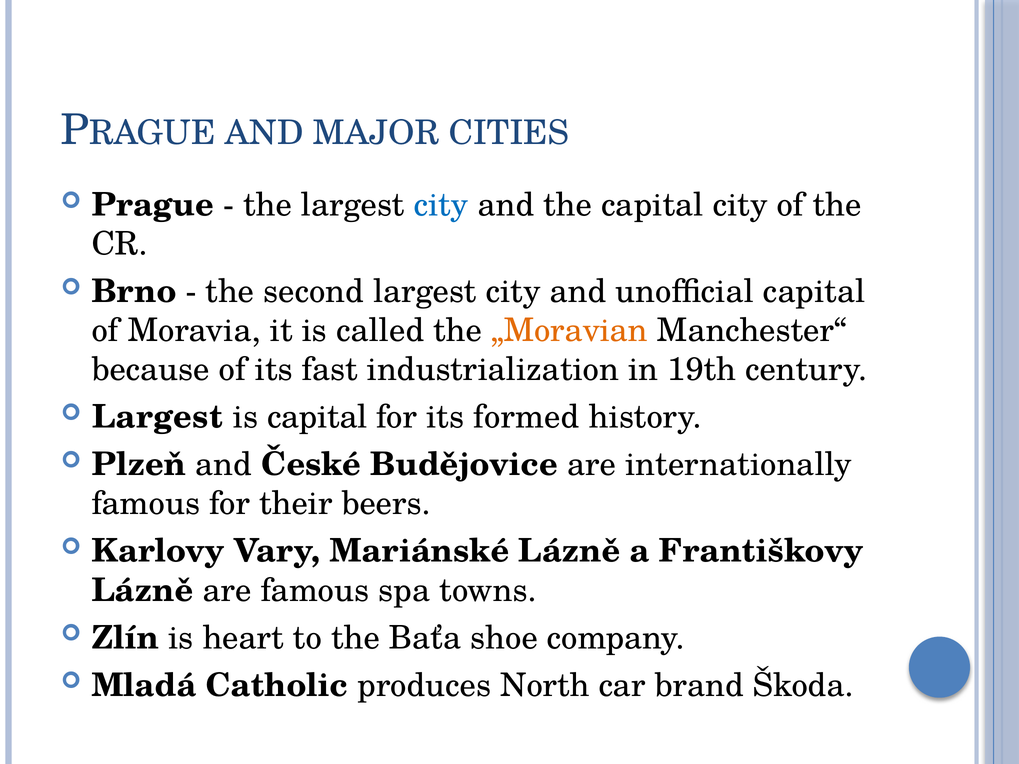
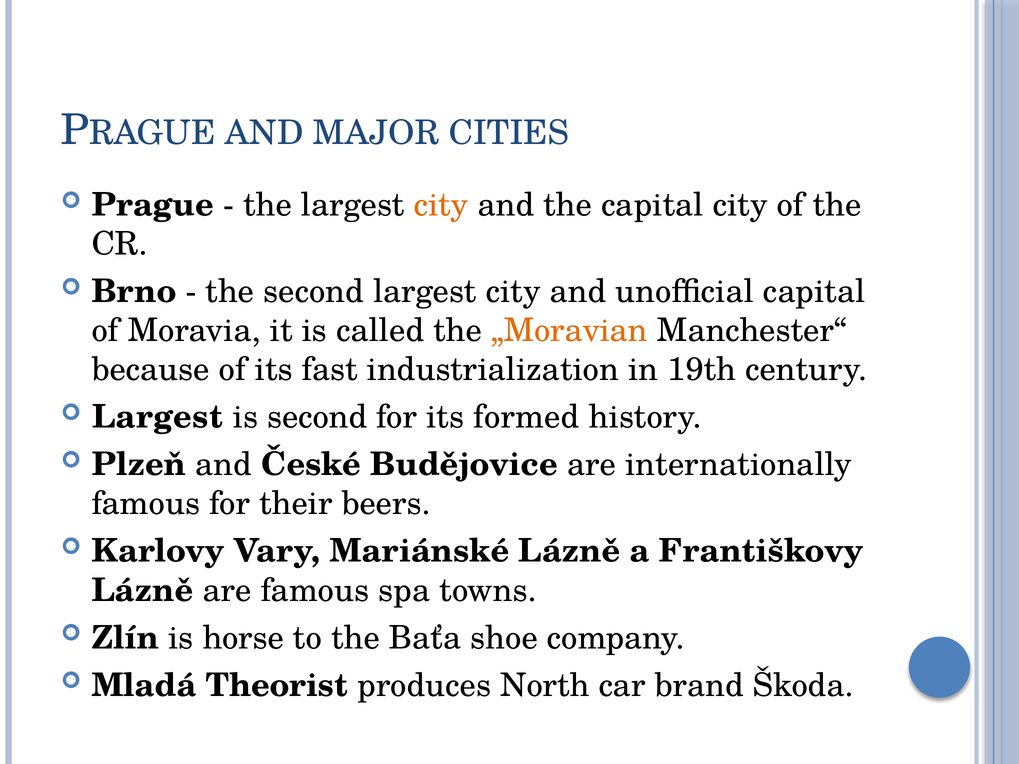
city at (441, 205) colour: blue -> orange
is capital: capital -> second
heart: heart -> horse
Catholic: Catholic -> Theorist
